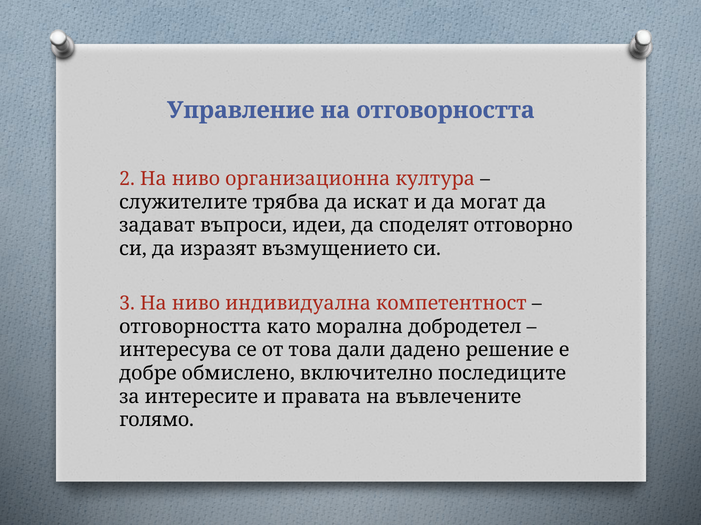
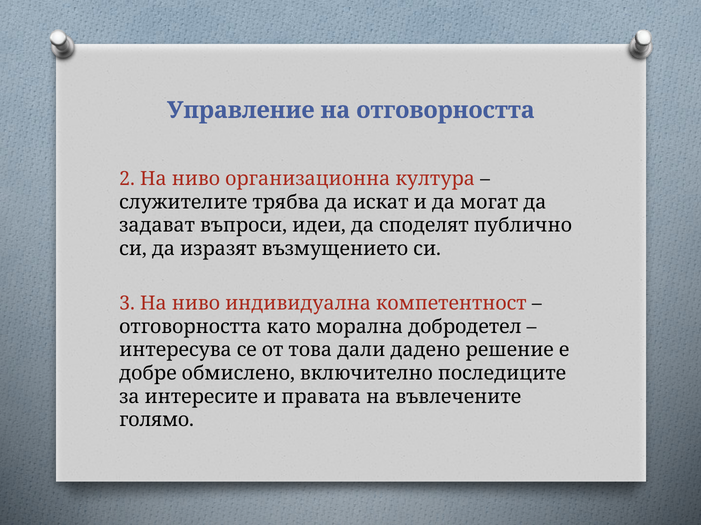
отговорно: отговорно -> публично
